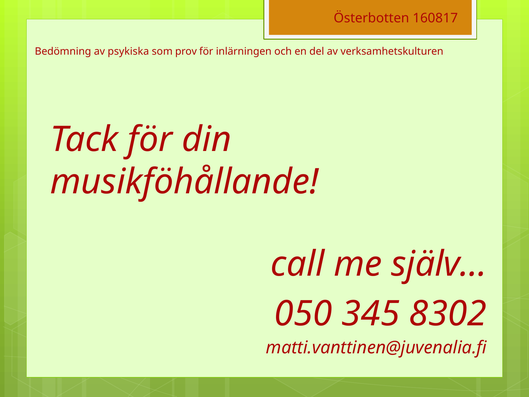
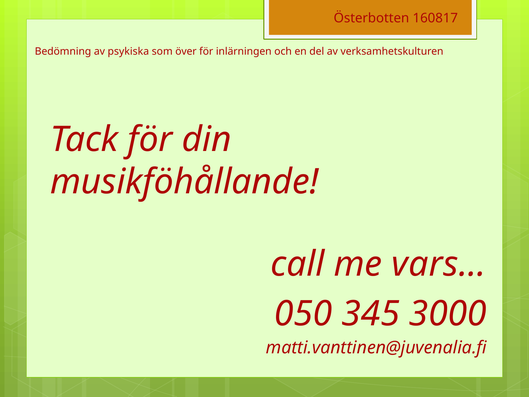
prov: prov -> över
själv…: själv… -> vars…
8302: 8302 -> 3000
